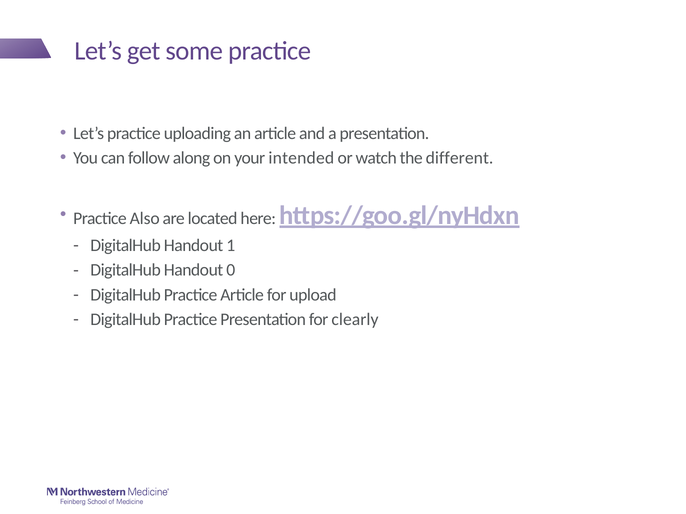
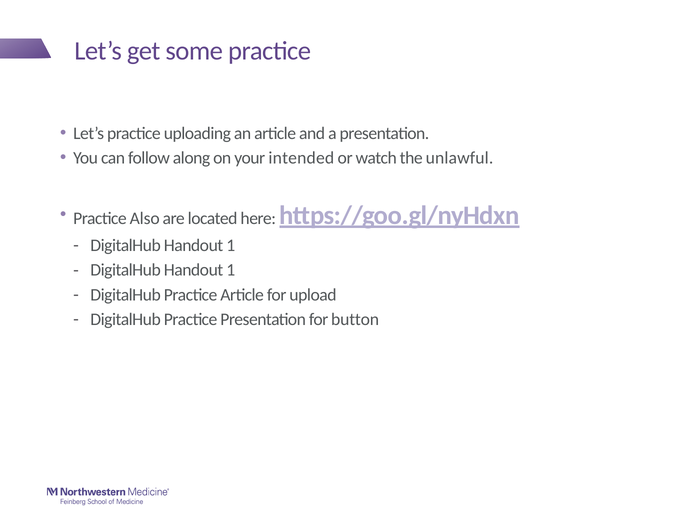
different: different -> unlawful
0 at (231, 270): 0 -> 1
clearly: clearly -> button
